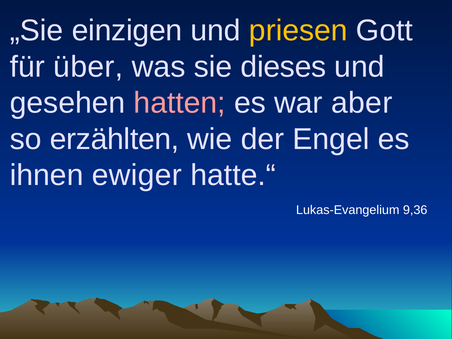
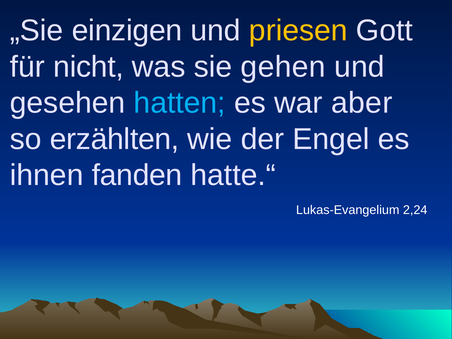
über: über -> nicht
dieses: dieses -> gehen
hatten colour: pink -> light blue
ewiger: ewiger -> fanden
9,36: 9,36 -> 2,24
